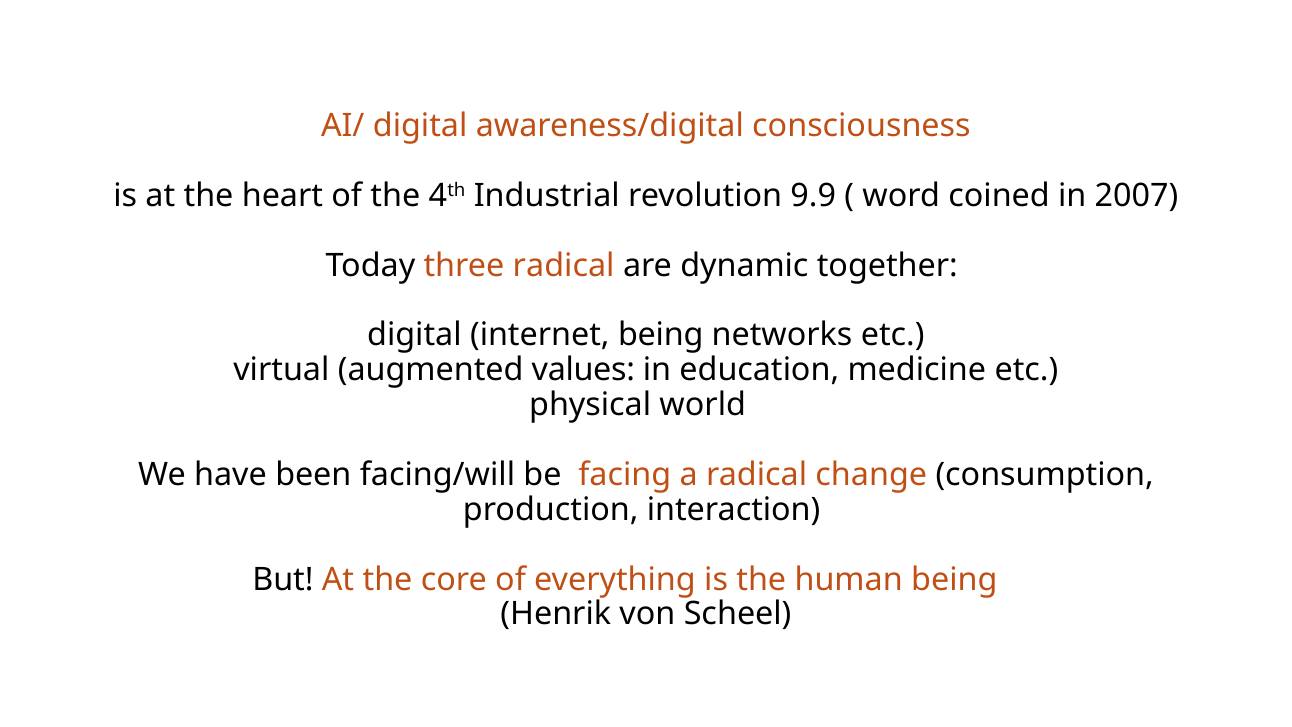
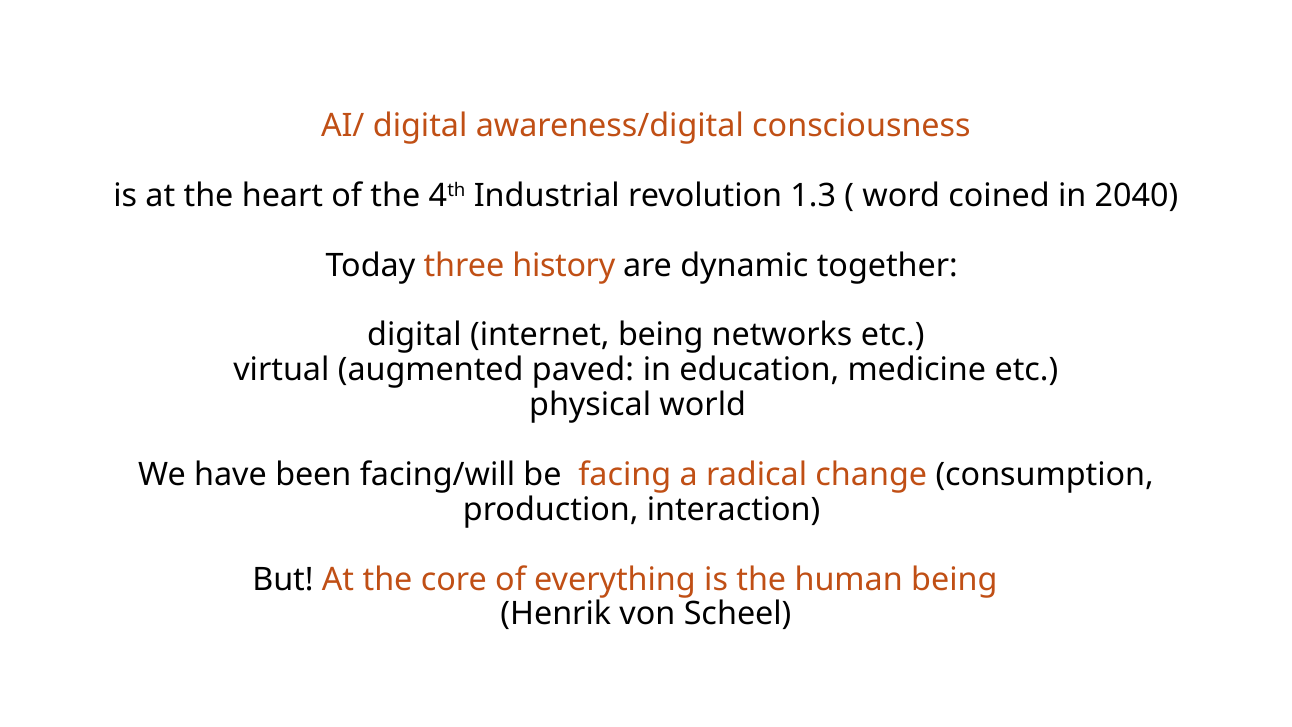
9.9: 9.9 -> 1.3
2007: 2007 -> 2040
three radical: radical -> history
values: values -> paved
